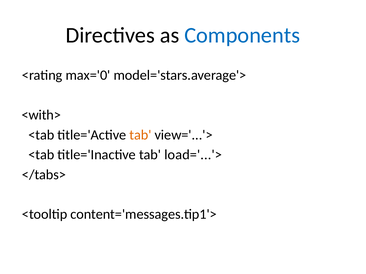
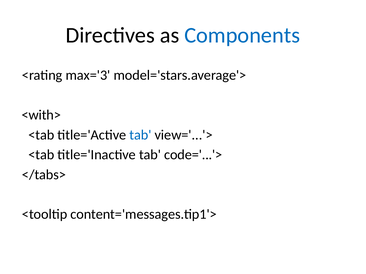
max='0: max='0 -> max='3
tab at (140, 135) colour: orange -> blue
load='...'>: load='...'> -> code='...'>
